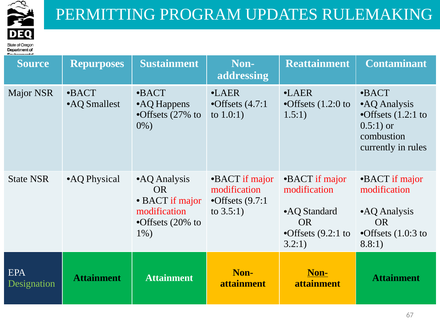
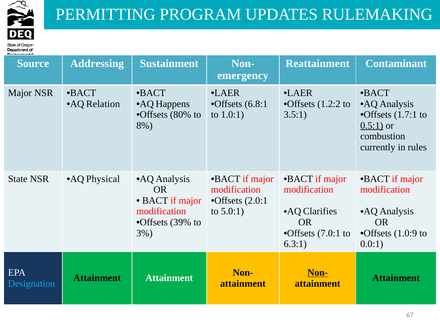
Repurposes: Repurposes -> Addressing
addressing: addressing -> emergency
Smallest: Smallest -> Relation
4.7:1: 4.7:1 -> 6.8:1
1.2:0: 1.2:0 -> 1.2:2
27%: 27% -> 80%
1.2:1: 1.2:1 -> 1.7:1
1.5:1: 1.5:1 -> 3.5:1
0%: 0% -> 8%
0.5:1 underline: none -> present
9.7:1: 9.7:1 -> 2.0:1
3.5:1: 3.5:1 -> 5.0:1
Standard: Standard -> Clarifies
20%: 20% -> 39%
9.2:1: 9.2:1 -> 7.0:1
1.0:3: 1.0:3 -> 1.0:9
1%: 1% -> 3%
3.2:1: 3.2:1 -> 6.3:1
8.8:1: 8.8:1 -> 0.0:1
Designation colour: light green -> light blue
